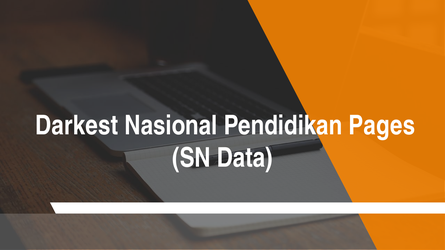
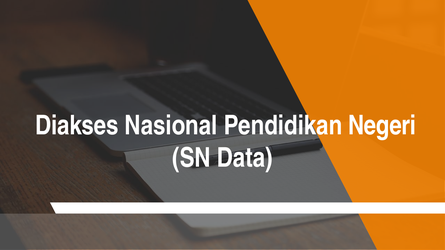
Darkest: Darkest -> Diakses
Pages: Pages -> Negeri
